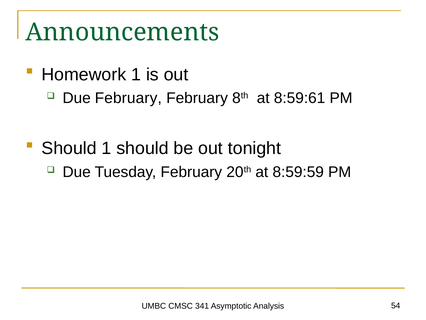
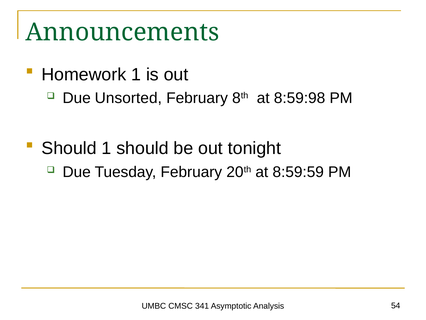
Due February: February -> Unsorted
8:59:61: 8:59:61 -> 8:59:98
